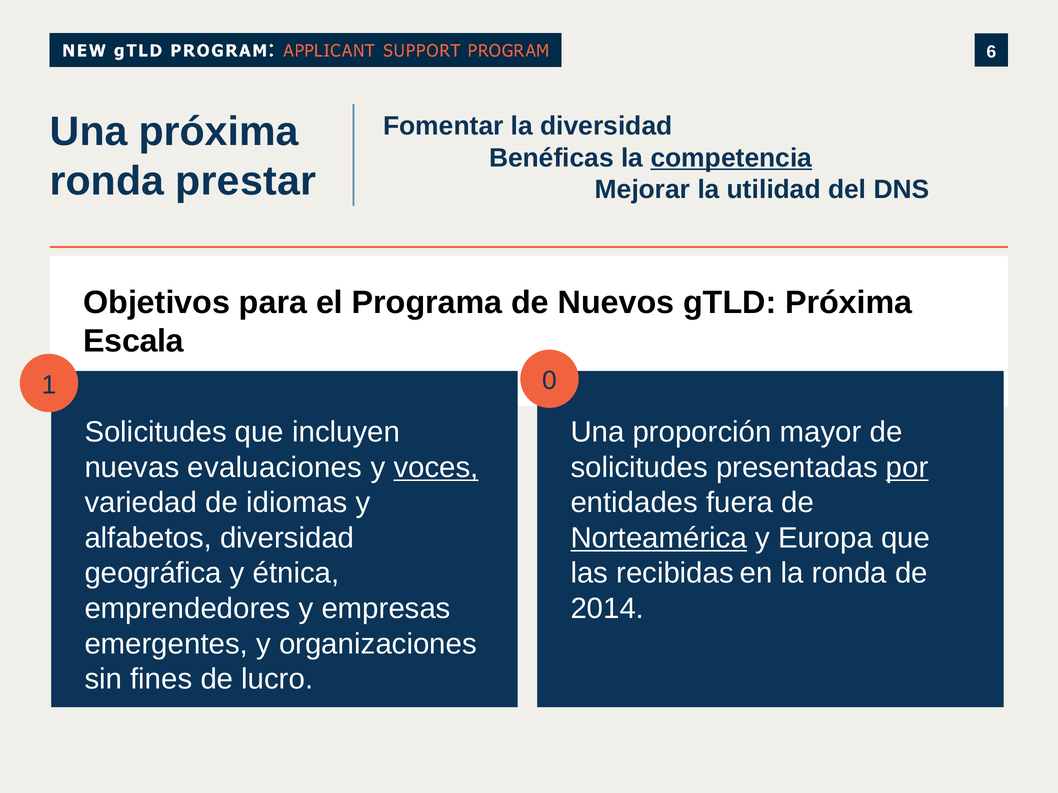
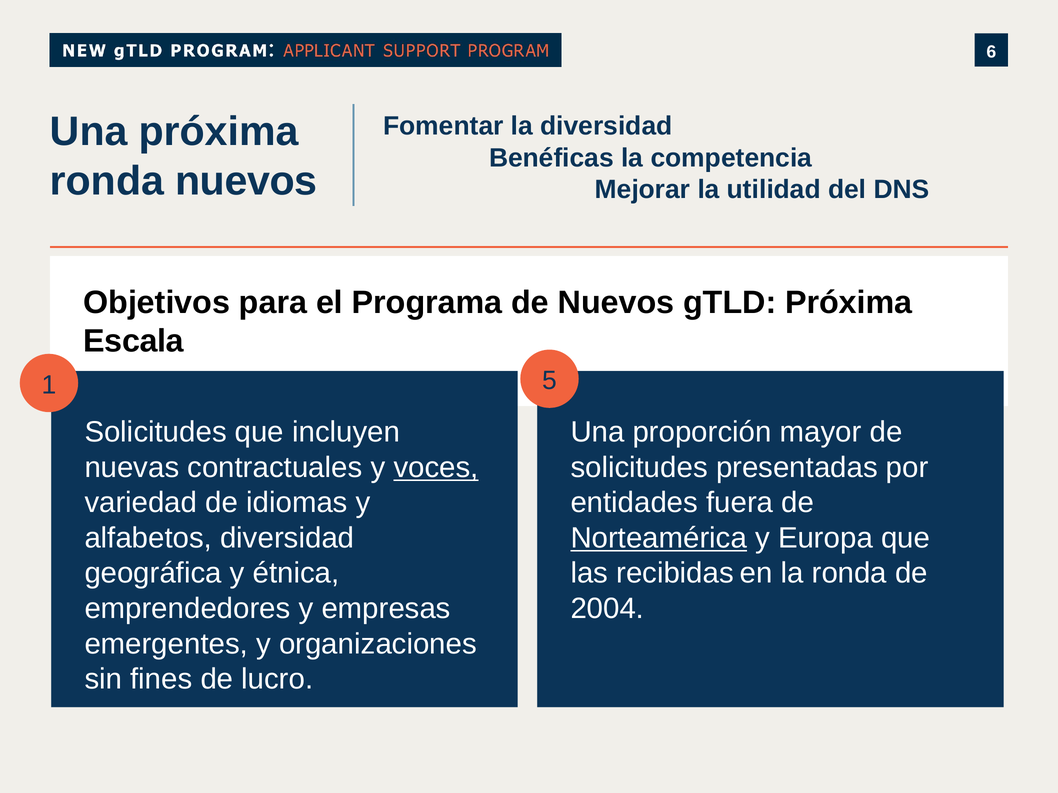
competencia underline: present -> none
ronda prestar: prestar -> nuevos
0: 0 -> 5
evaluaciones: evaluaciones -> contractuales
por underline: present -> none
2014: 2014 -> 2004
